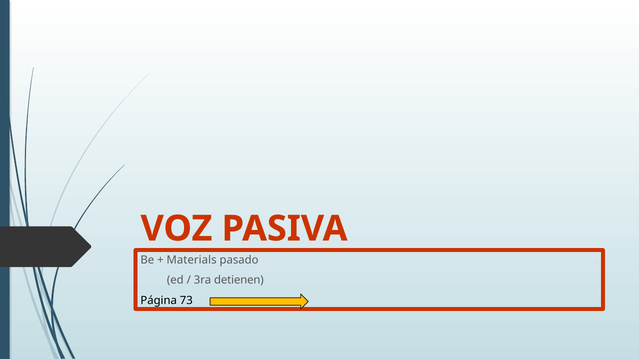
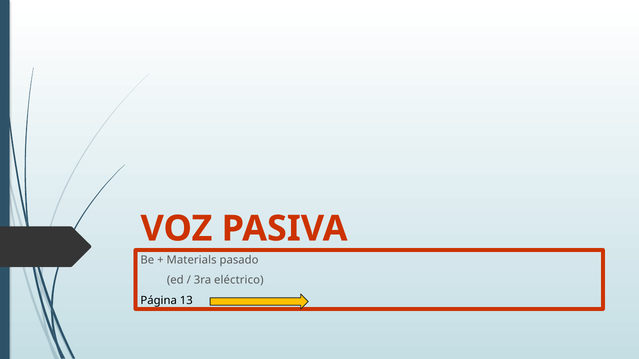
detienen: detienen -> eléctrico
73: 73 -> 13
